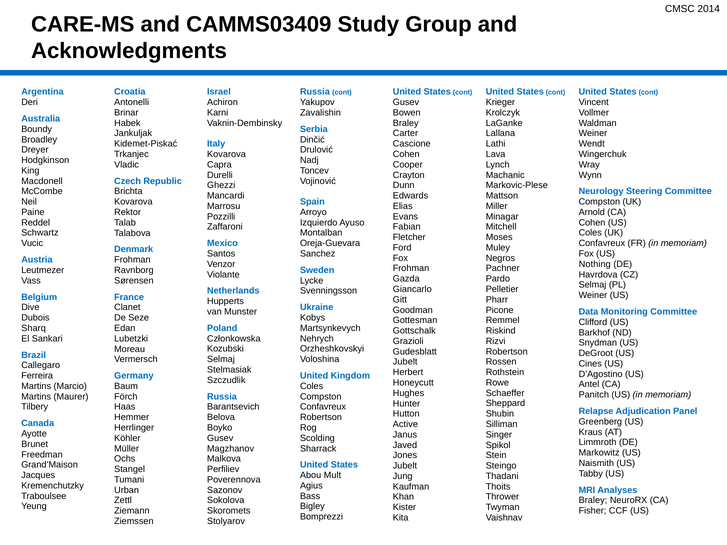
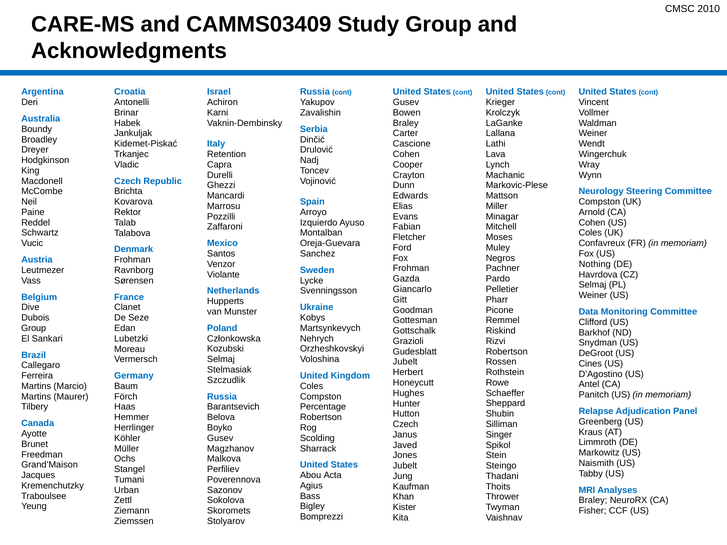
2014: 2014 -> 2010
Kovarova at (226, 154): Kovarova -> Retention
Sharq at (34, 328): Sharq -> Group
Confavreux at (323, 407): Confavreux -> Percentage
Active at (405, 424): Active -> Czech
Mult: Mult -> Acta
